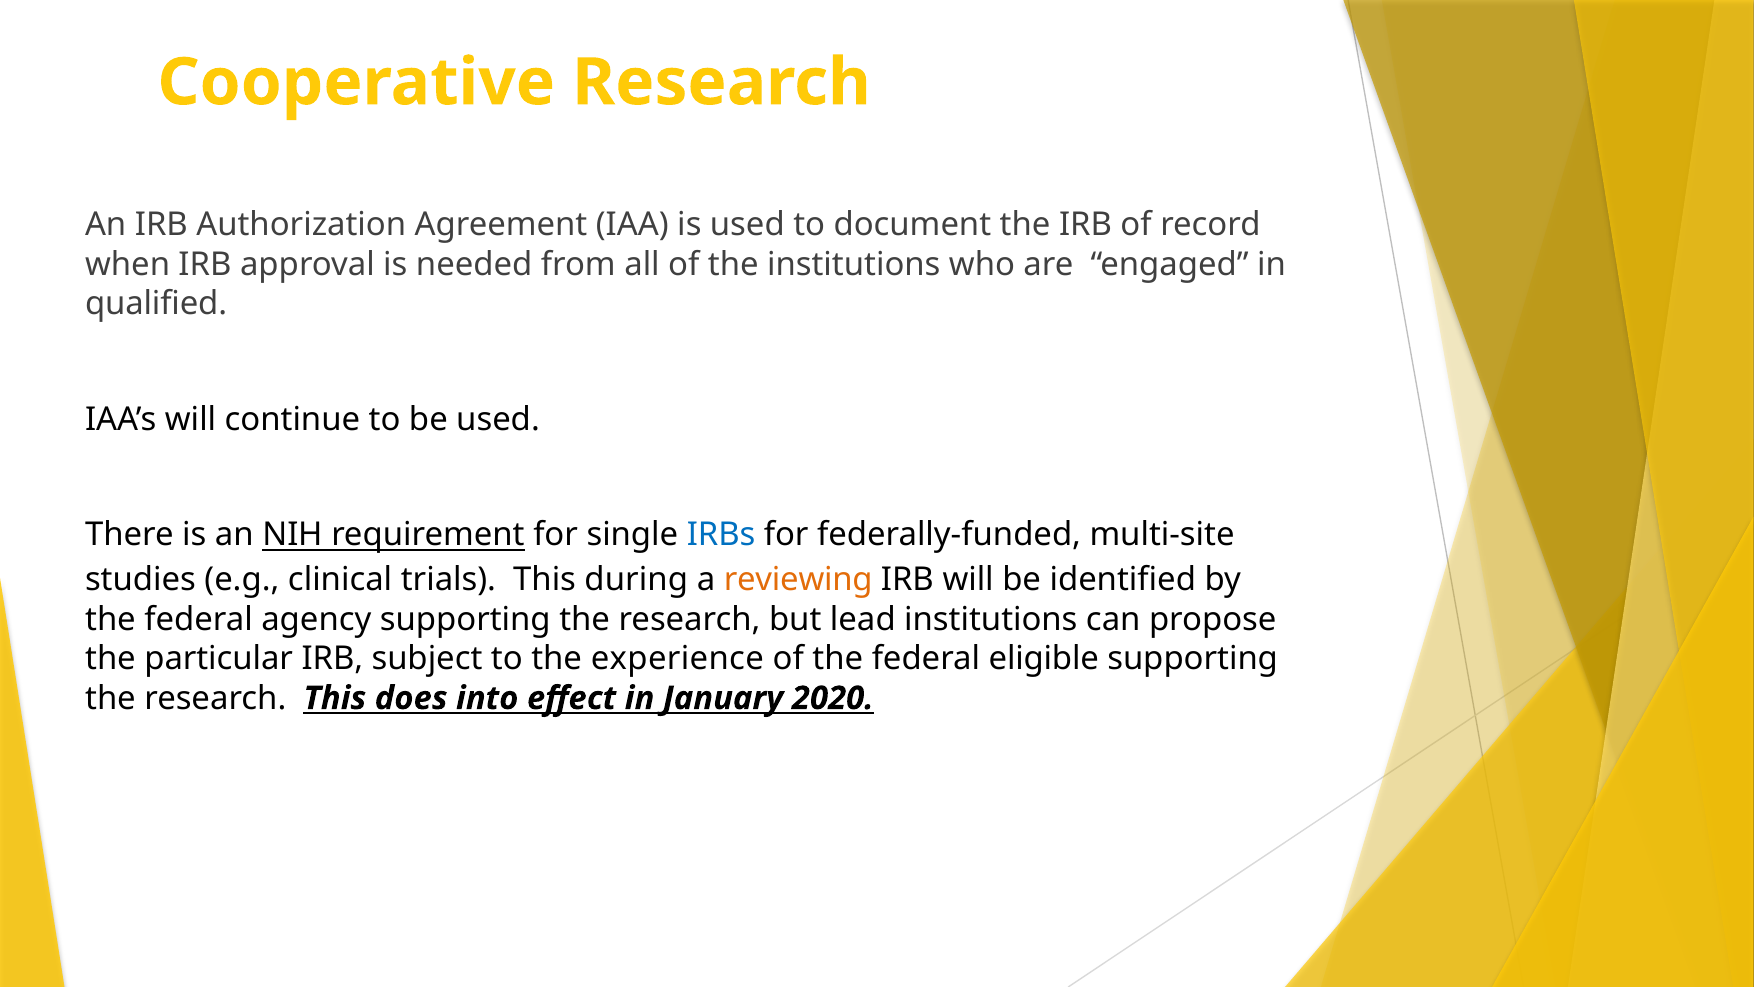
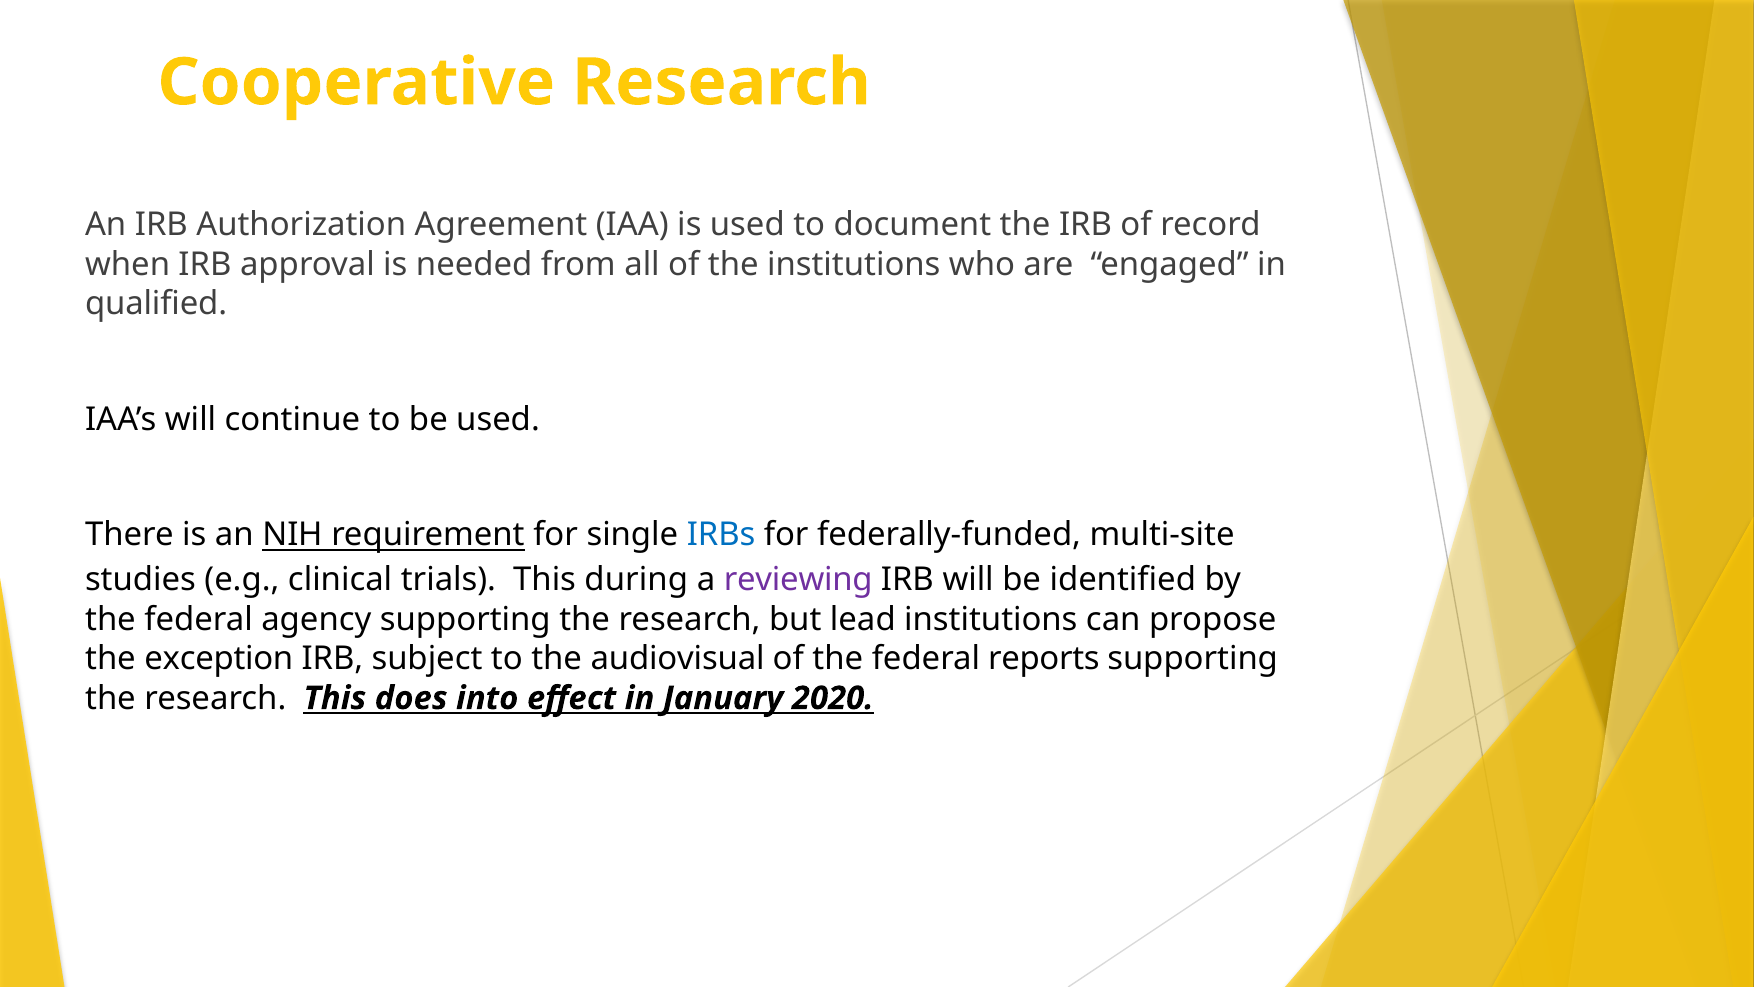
reviewing colour: orange -> purple
particular: particular -> exception
experience: experience -> audiovisual
eligible: eligible -> reports
